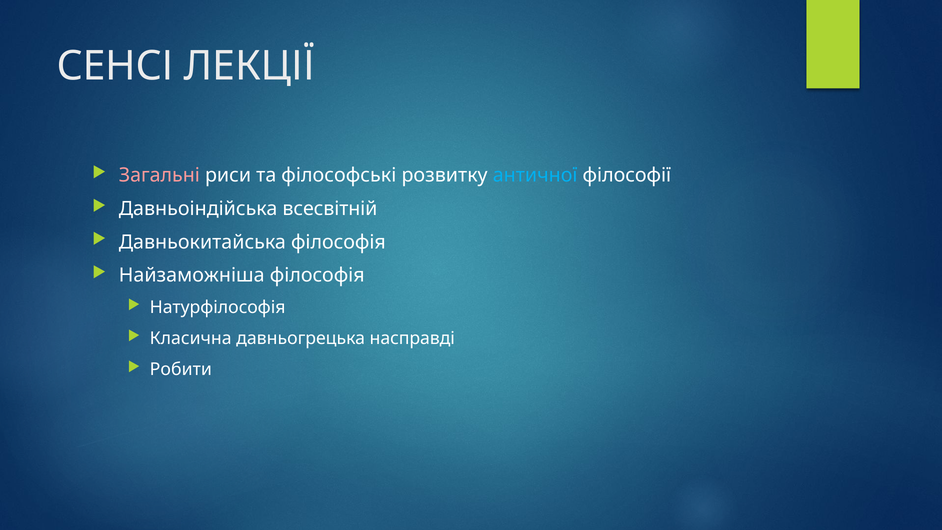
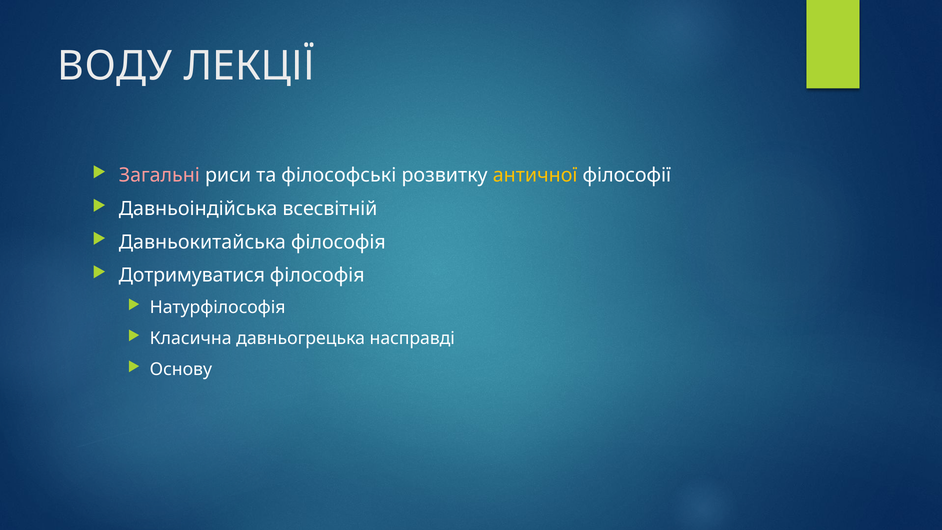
СЕНСІ: СЕНСІ -> ВОДУ
античної colour: light blue -> yellow
Найзаможніша: Найзаможніша -> Дотримуватися
Робити: Робити -> Основу
